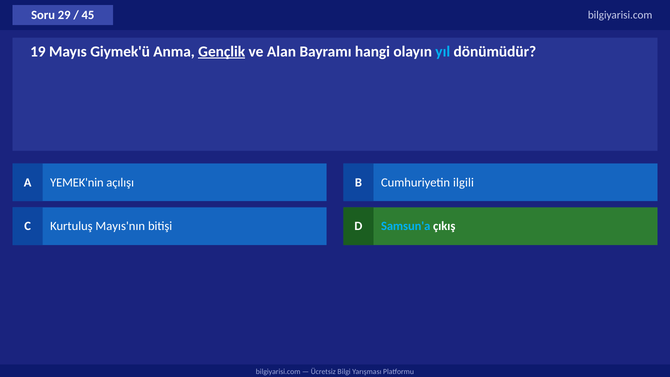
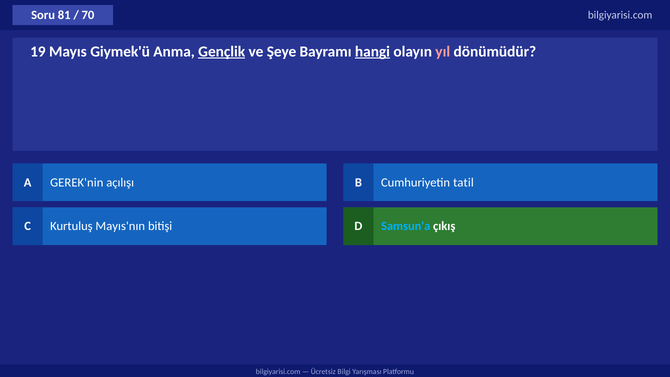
29: 29 -> 81
45: 45 -> 70
Alan: Alan -> Şeye
hangi underline: none -> present
yıl colour: light blue -> pink
YEMEK'nin: YEMEK'nin -> GEREK'nin
ilgili: ilgili -> tatil
